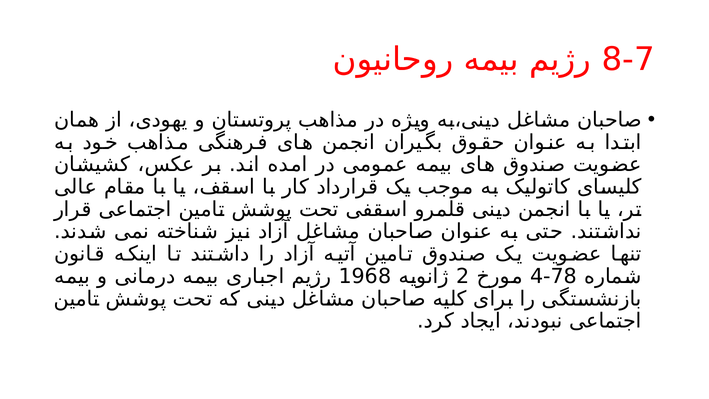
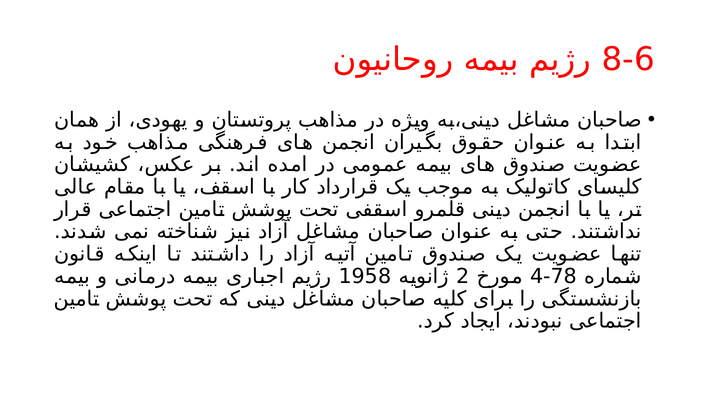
8-7: 8-7 -> 8-6
1968: 1968 -> 1958
